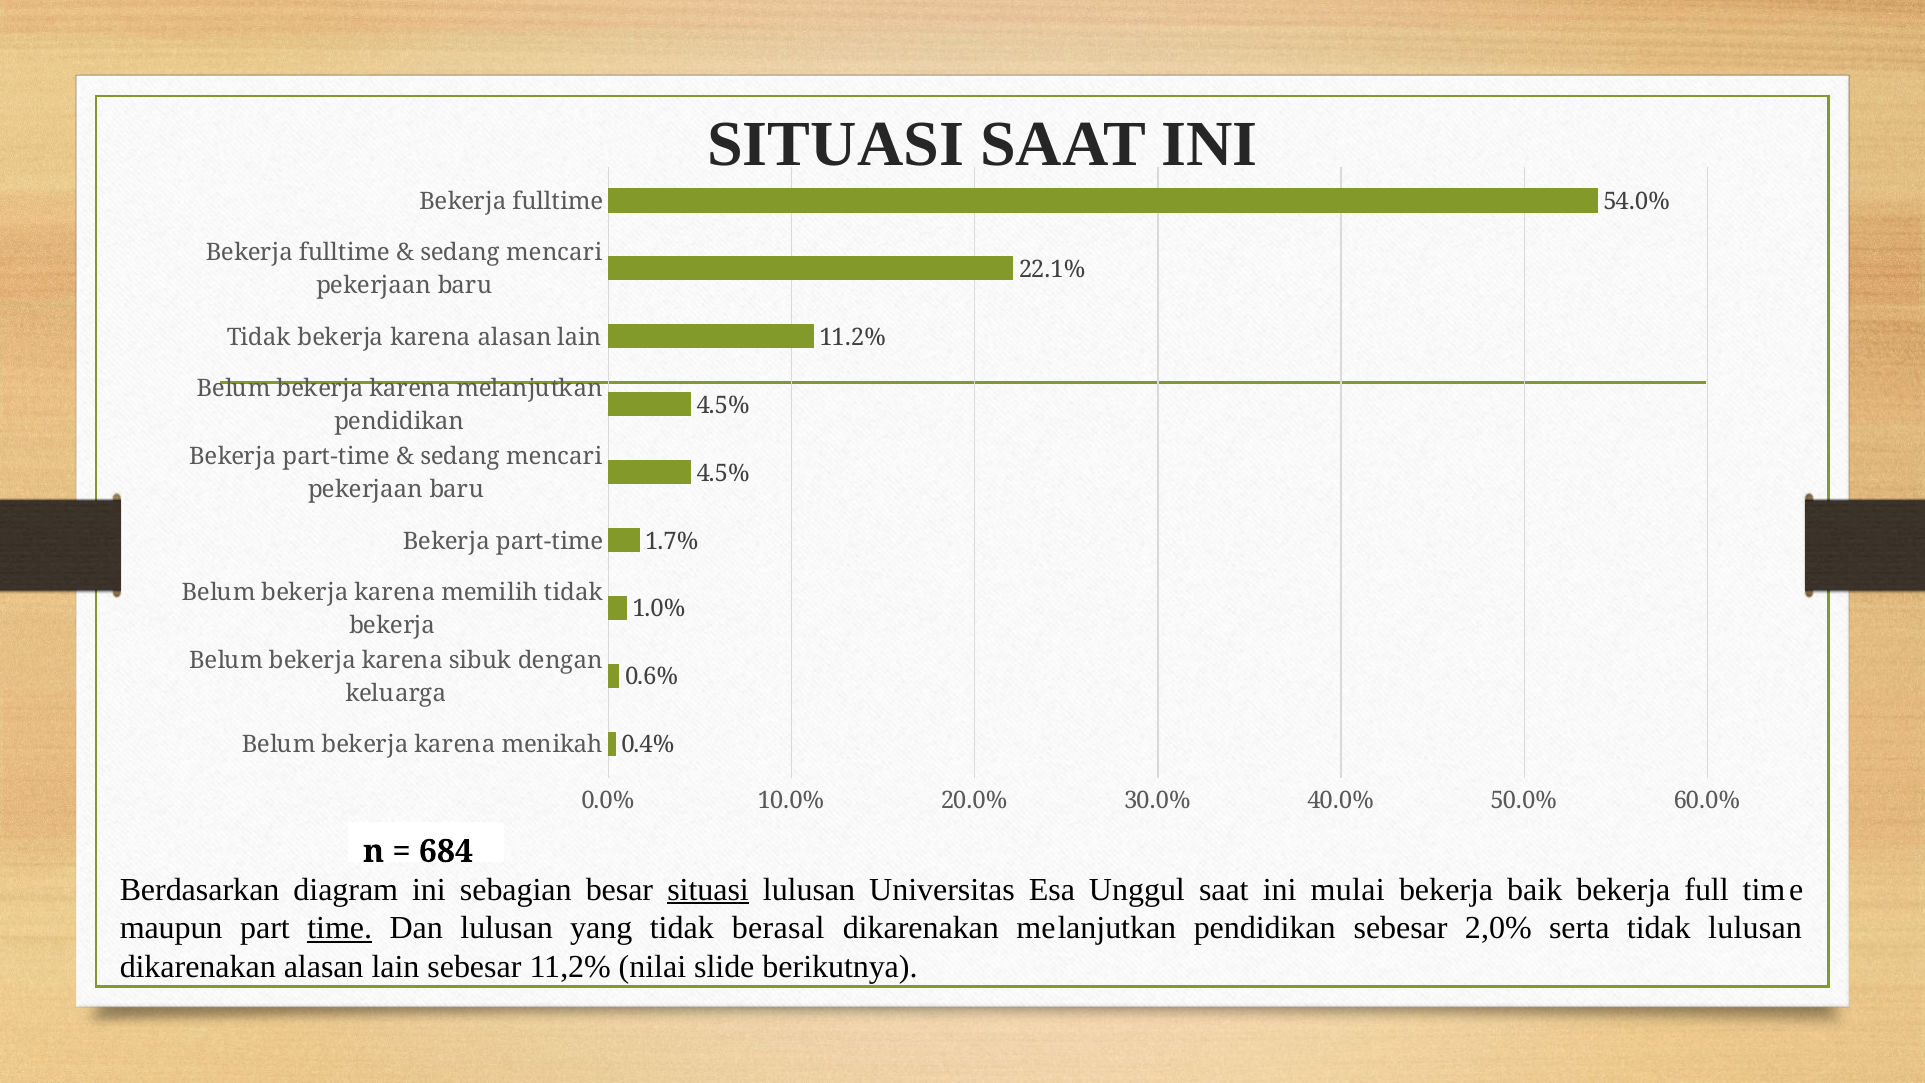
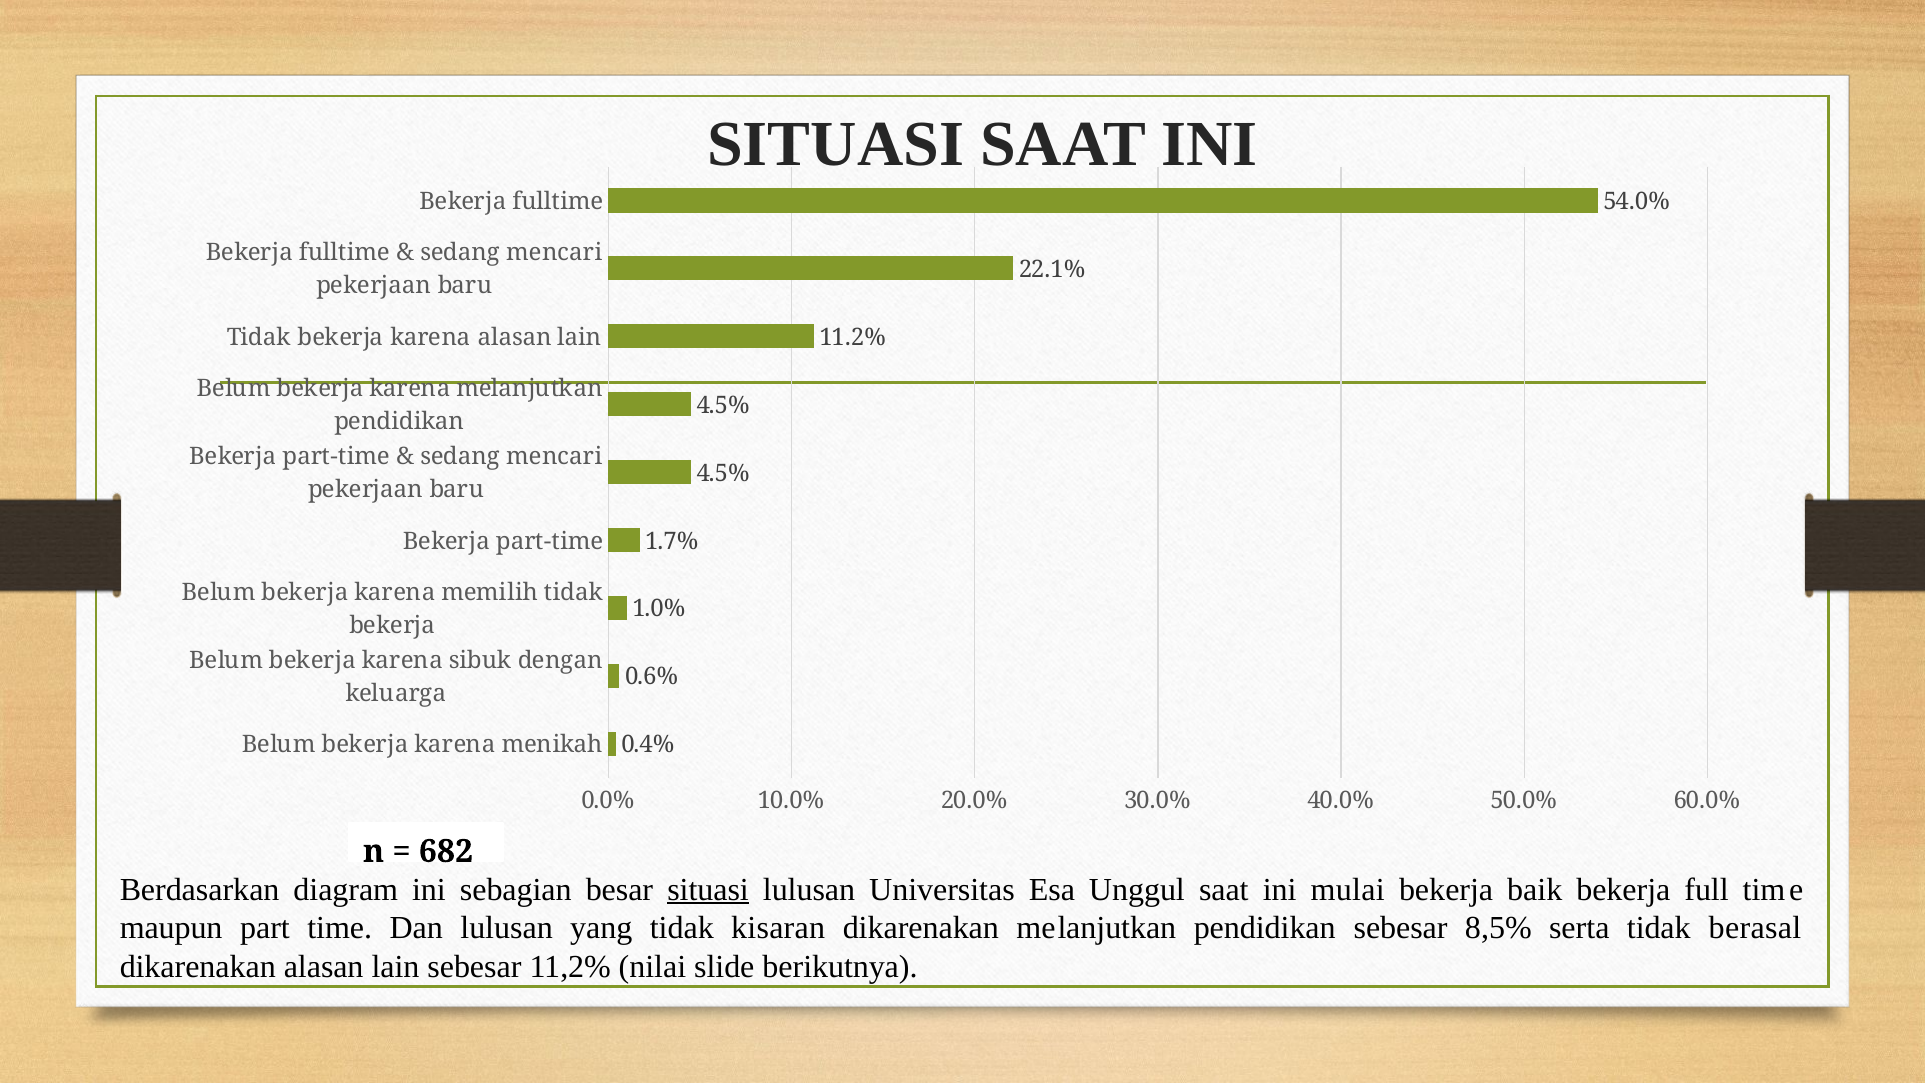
684: 684 -> 682
time at (340, 928) underline: present -> none
berasal: berasal -> kisaran
2,0%: 2,0% -> 8,5%
tidak lulusan: lulusan -> berasal
